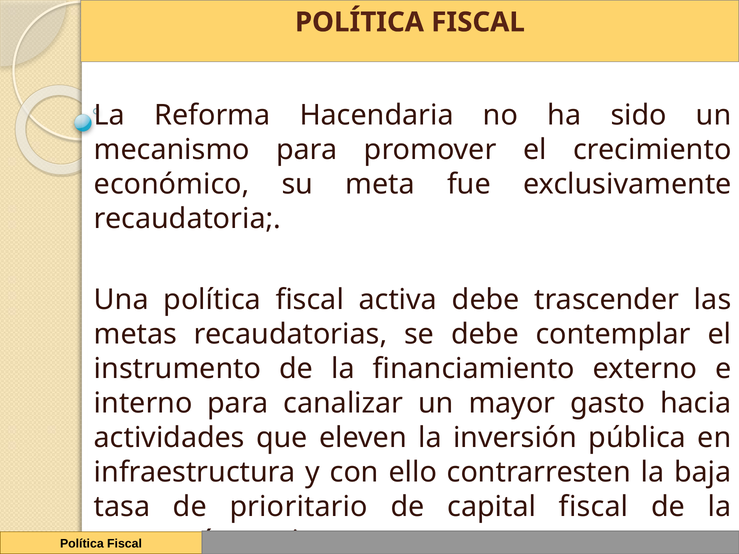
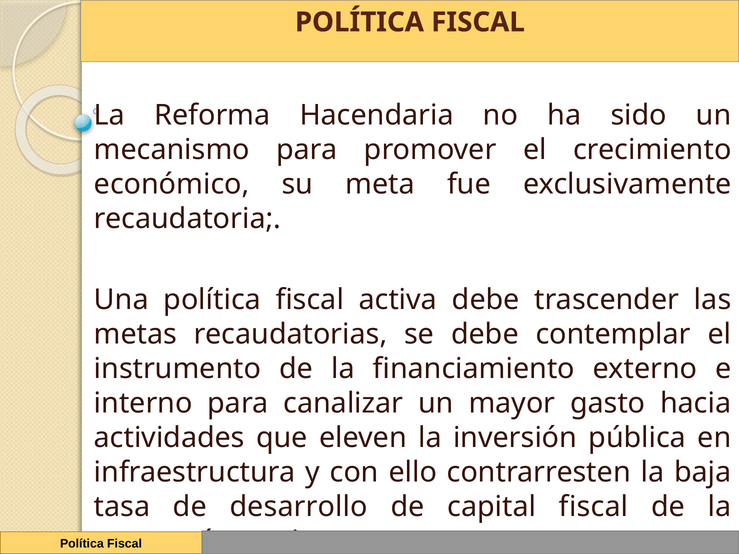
prioritario: prioritario -> desarrollo
